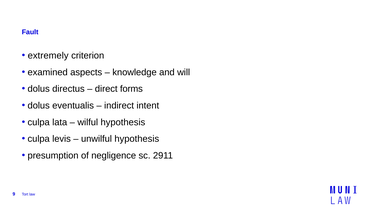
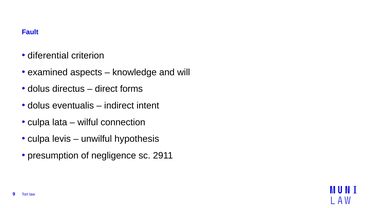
extremely: extremely -> diferential
wilful hypothesis: hypothesis -> connection
